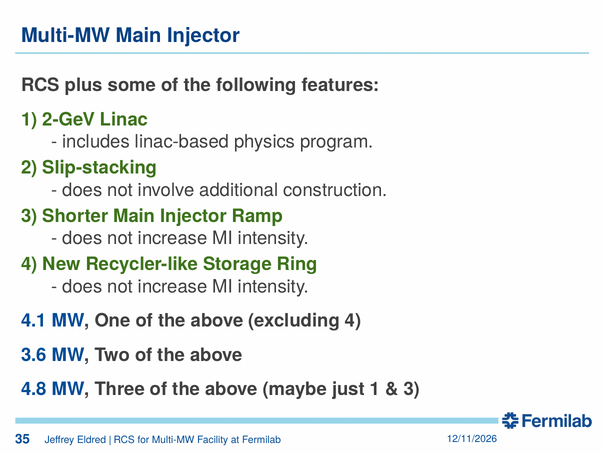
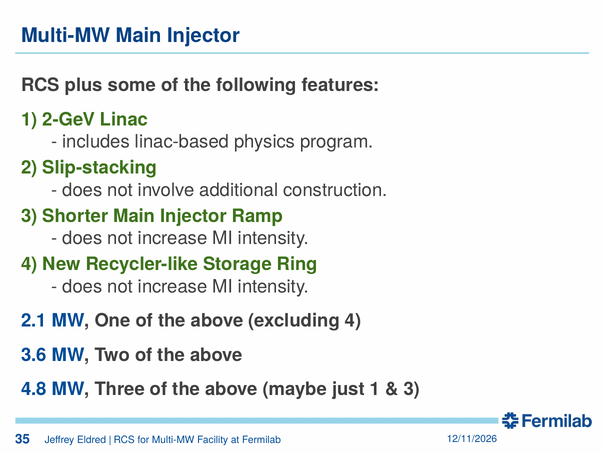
4.1: 4.1 -> 2.1
